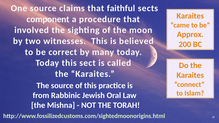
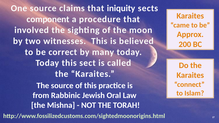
faithful: faithful -> iniquity
